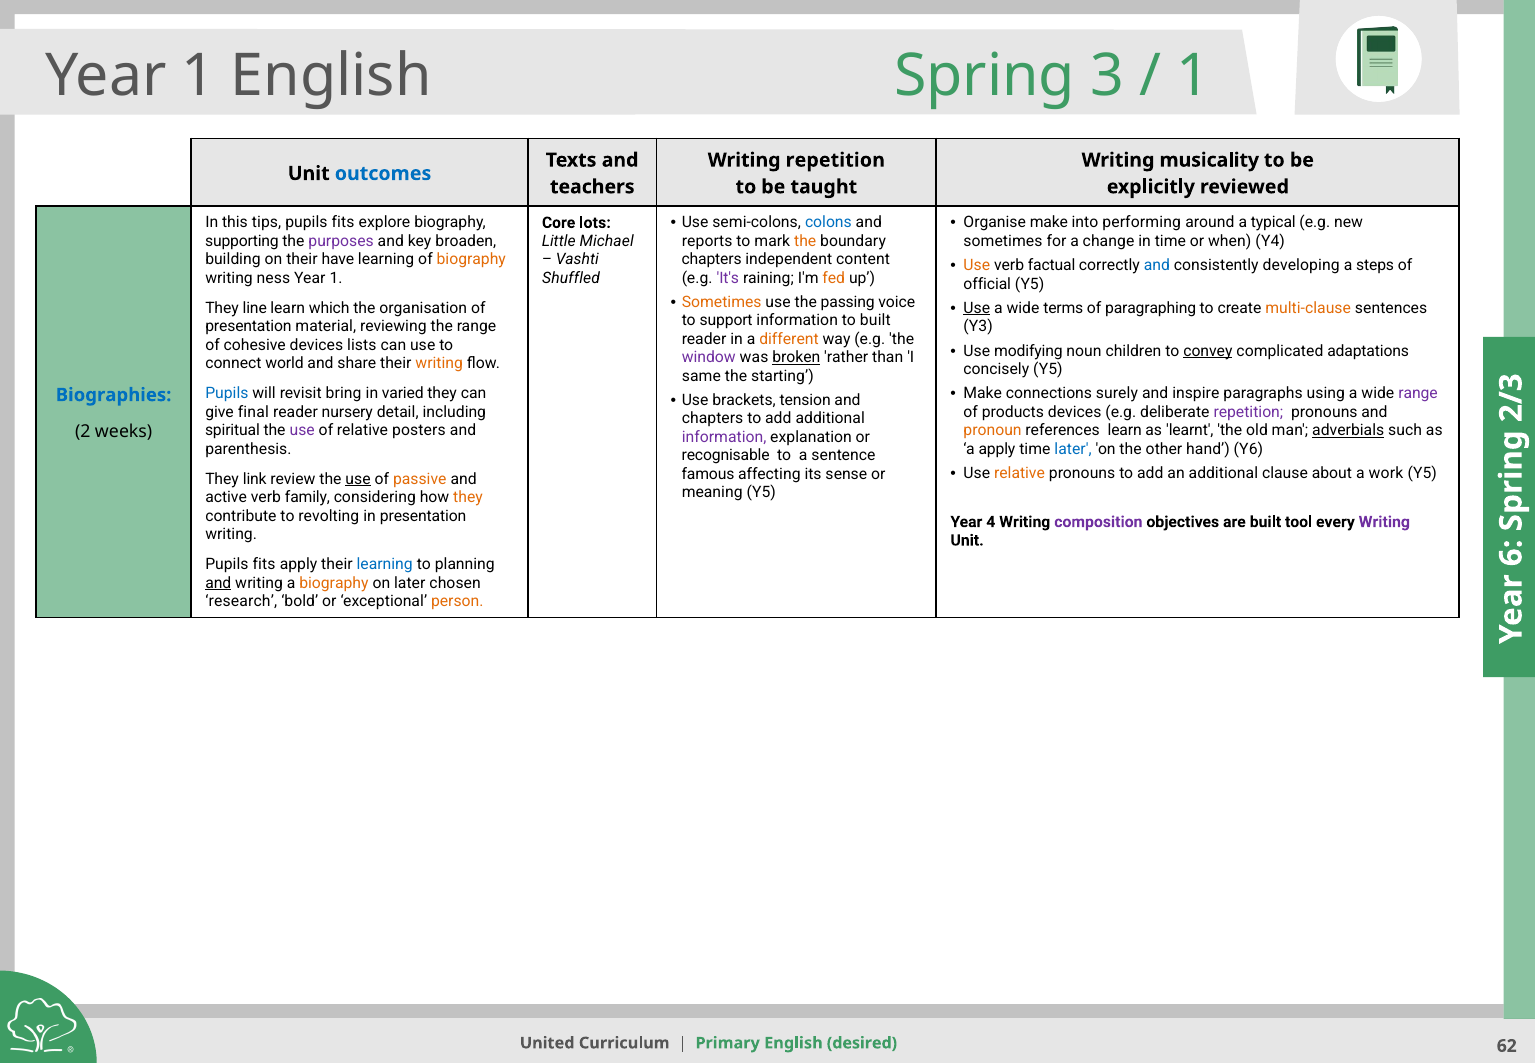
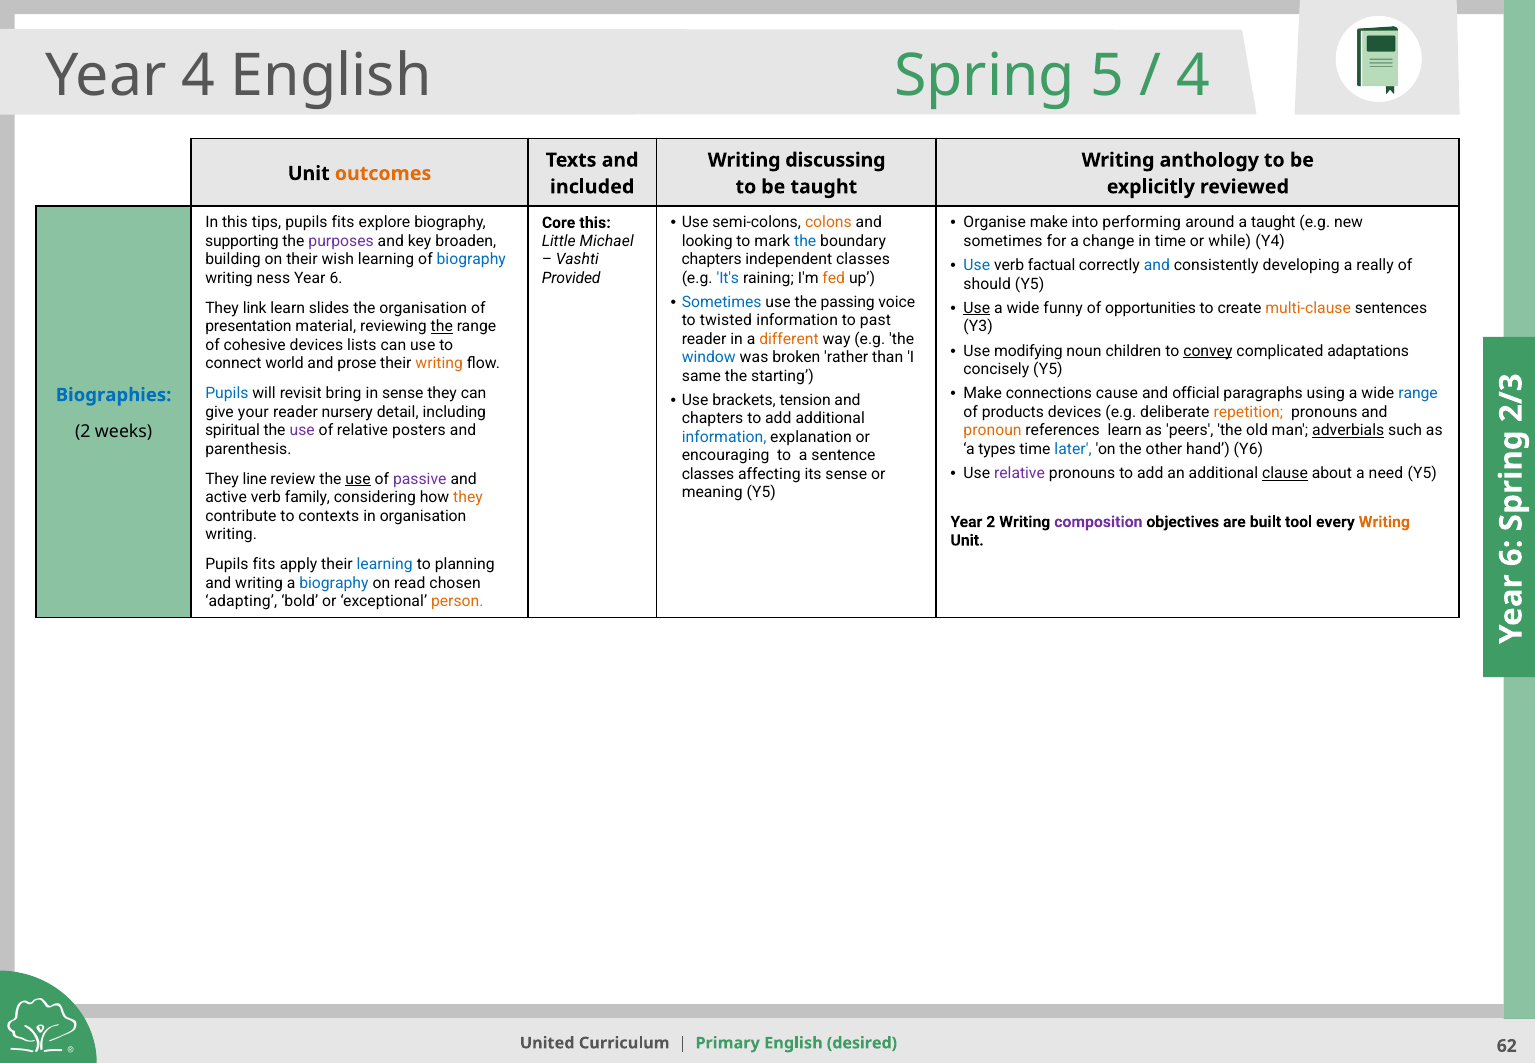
1 at (199, 76): 1 -> 4
Spring 3: 3 -> 5
1 at (1194, 76): 1 -> 4
Writing repetition: repetition -> discussing
musicality: musicality -> anthology
outcomes colour: blue -> orange
teachers: teachers -> included
colons colour: blue -> orange
a typical: typical -> taught
Core lots: lots -> this
reports: reports -> looking
the at (805, 241) colour: orange -> blue
when: when -> while
have: have -> wish
biography at (471, 259) colour: orange -> blue
independent content: content -> classes
Use at (977, 265) colour: orange -> blue
steps: steps -> really
1 at (336, 278): 1 -> 6
Shuffled: Shuffled -> Provided
It's colour: purple -> blue
official: official -> should
Sometimes at (722, 302) colour: orange -> blue
terms: terms -> funny
paragraphing: paragraphing -> opportunities
line: line -> link
which: which -> slides
support: support -> twisted
to built: built -> past
the at (442, 326) underline: none -> present
window colour: purple -> blue
broken underline: present -> none
share: share -> prose
surely: surely -> cause
inspire: inspire -> official
range at (1418, 394) colour: purple -> blue
in varied: varied -> sense
final: final -> your
repetition at (1248, 412) colour: purple -> orange
learnt: learnt -> peers
information at (724, 437) colour: purple -> blue
a apply: apply -> types
recognisable: recognisable -> encouraging
relative at (1020, 473) colour: orange -> purple
clause underline: none -> present
work: work -> need
famous at (708, 474): famous -> classes
link: link -> line
passive colour: orange -> purple
revolting: revolting -> contexts
in presentation: presentation -> organisation
Year 4: 4 -> 2
Writing at (1384, 522) colour: purple -> orange
and at (218, 583) underline: present -> none
biography at (334, 583) colour: orange -> blue
on later: later -> read
research: research -> adapting
